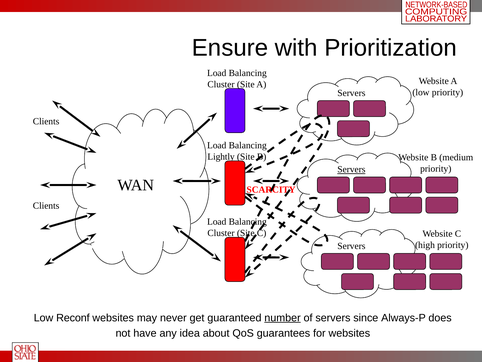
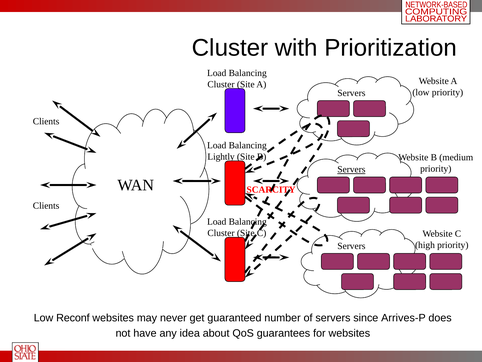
Ensure at (230, 48): Ensure -> Cluster
number underline: present -> none
Always-P: Always-P -> Arrives-P
